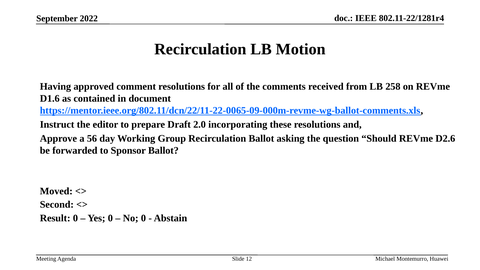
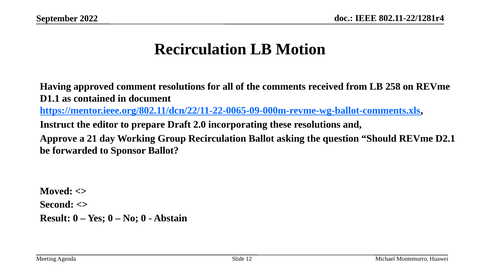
D1.6: D1.6 -> D1.1
56: 56 -> 21
D2.6: D2.6 -> D2.1
